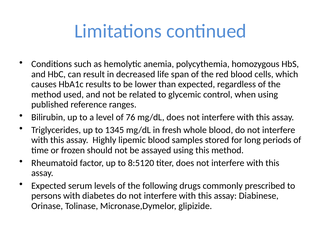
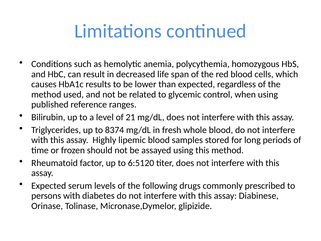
76: 76 -> 21
1345: 1345 -> 8374
8:5120: 8:5120 -> 6:5120
